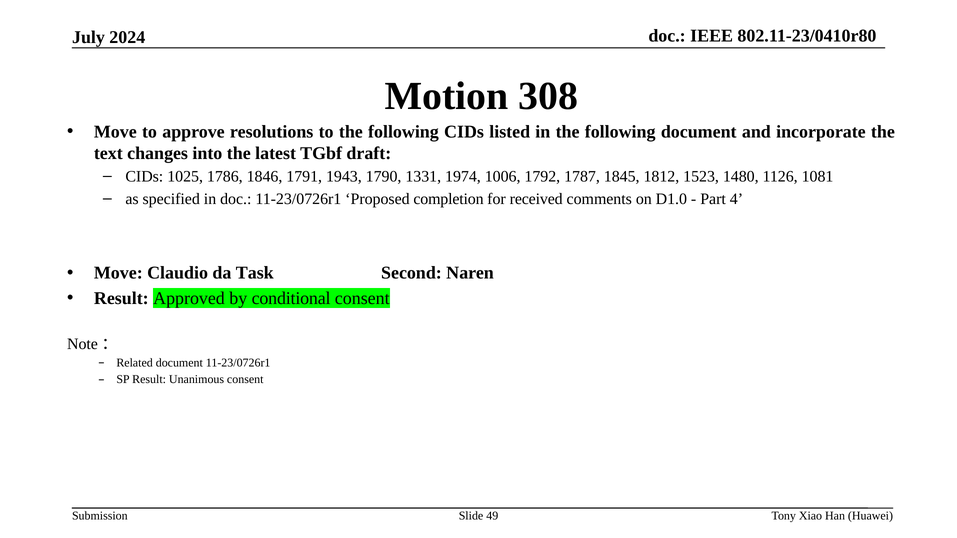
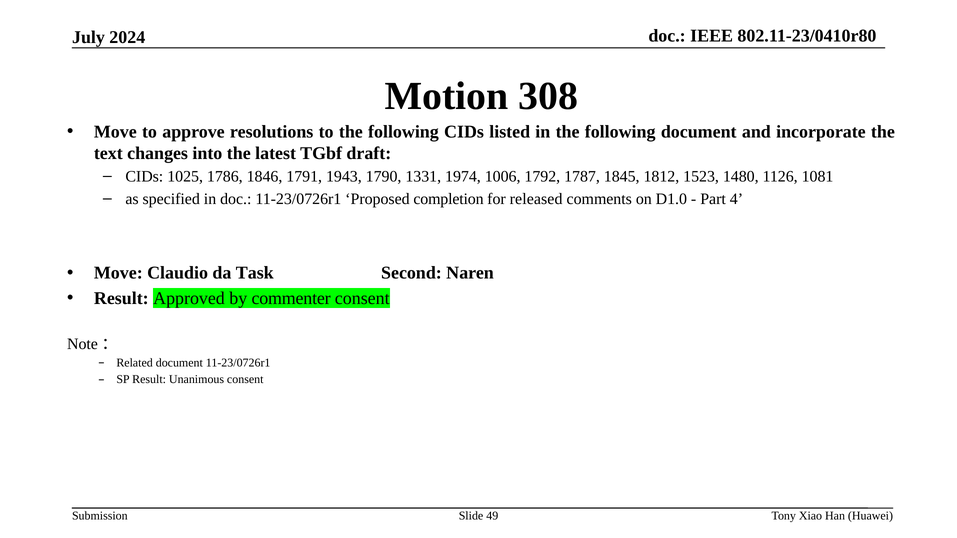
received: received -> released
conditional: conditional -> commenter
